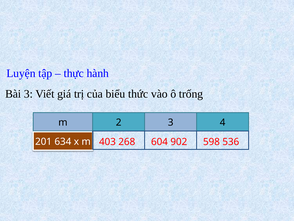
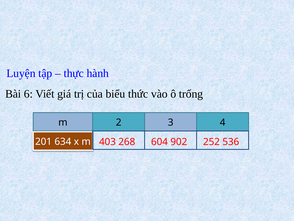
Bài 3: 3 -> 6
598: 598 -> 252
